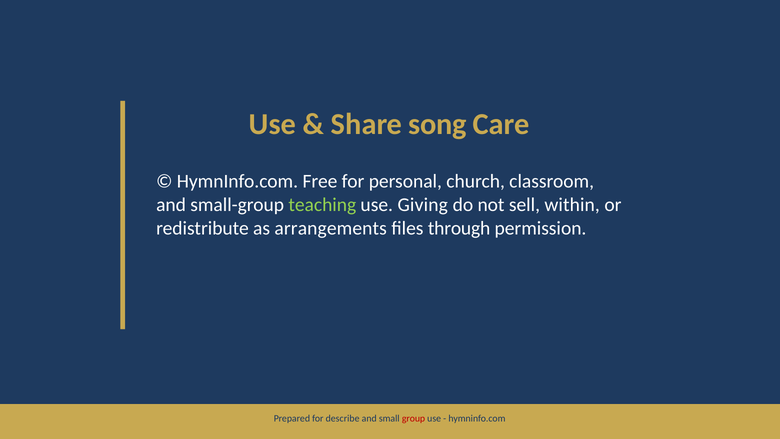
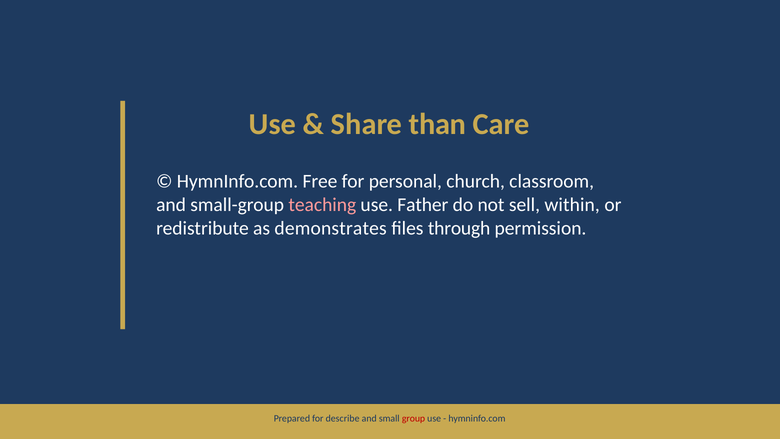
song: song -> than
teaching colour: light green -> pink
Giving: Giving -> Father
arrangements: arrangements -> demonstrates
